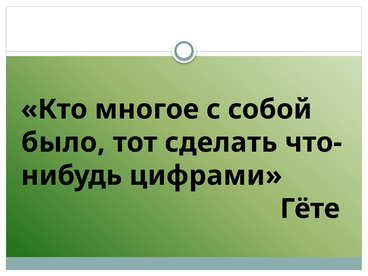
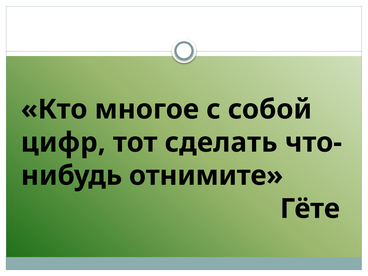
было: было -> цифр
цифрами: цифрами -> отнимите
